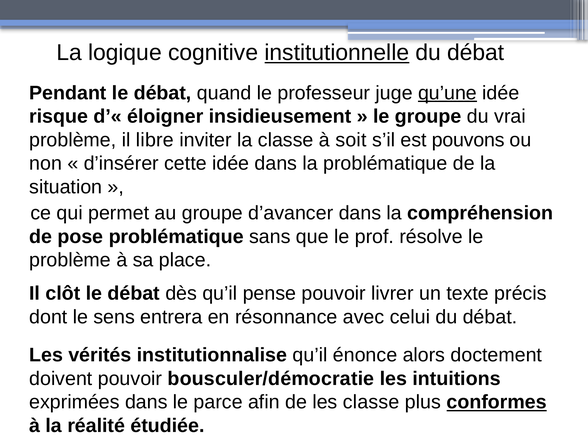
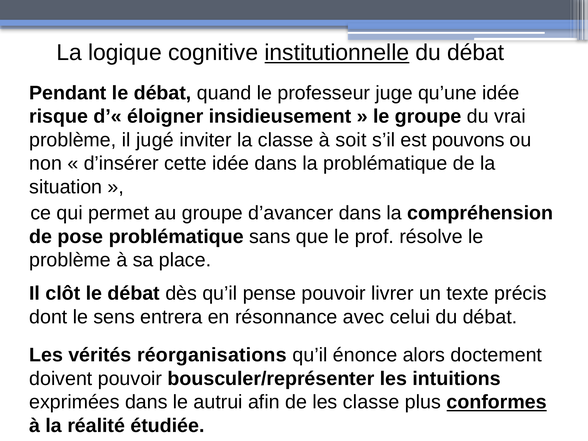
qu’une underline: present -> none
libre: libre -> jugé
institutionnalise: institutionnalise -> réorganisations
bousculer/démocratie: bousculer/démocratie -> bousculer/représenter
parce: parce -> autrui
